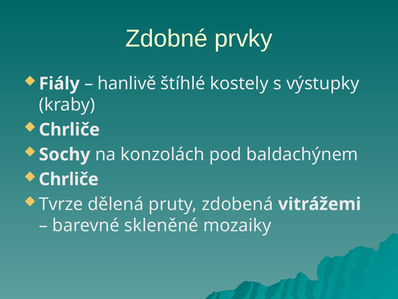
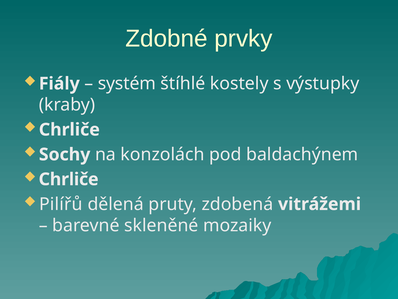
hanlivě: hanlivě -> systém
Tvrze: Tvrze -> Pilířů
